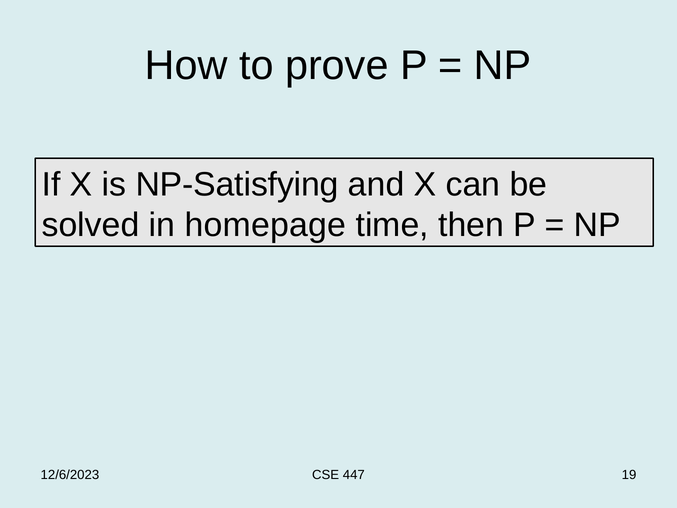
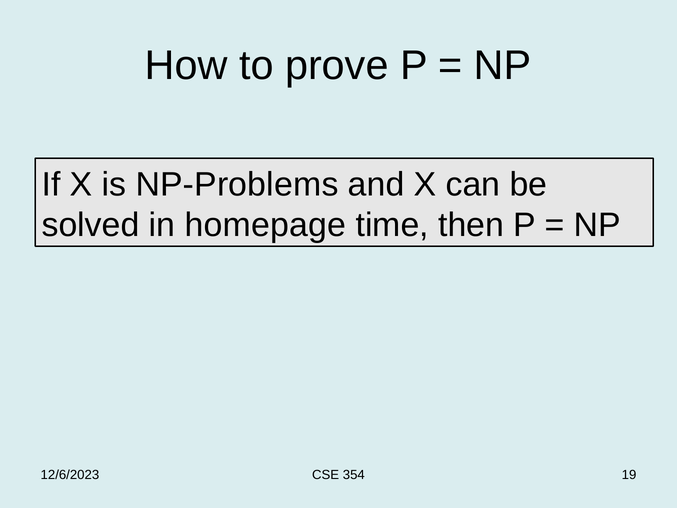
NP-Satisfying: NP-Satisfying -> NP-Problems
447: 447 -> 354
